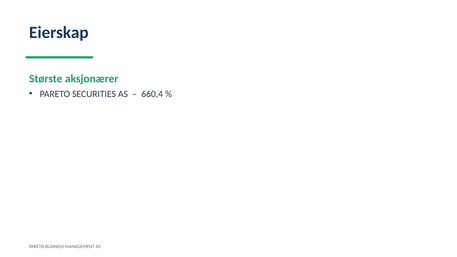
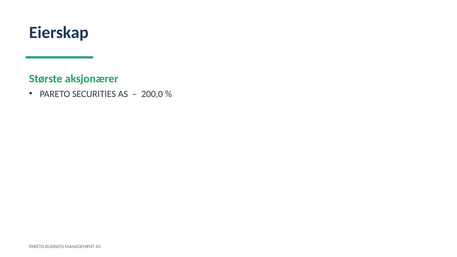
660,4: 660,4 -> 200,0
